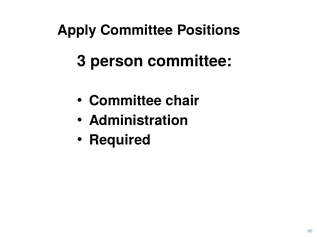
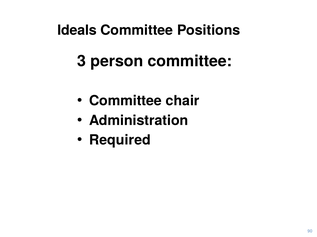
Apply: Apply -> Ideals
